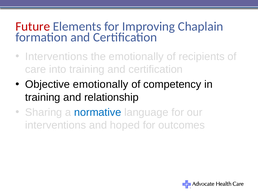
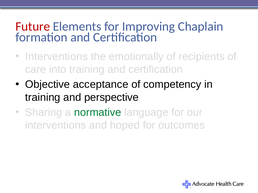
Objective emotionally: emotionally -> acceptance
relationship: relationship -> perspective
normative colour: blue -> green
